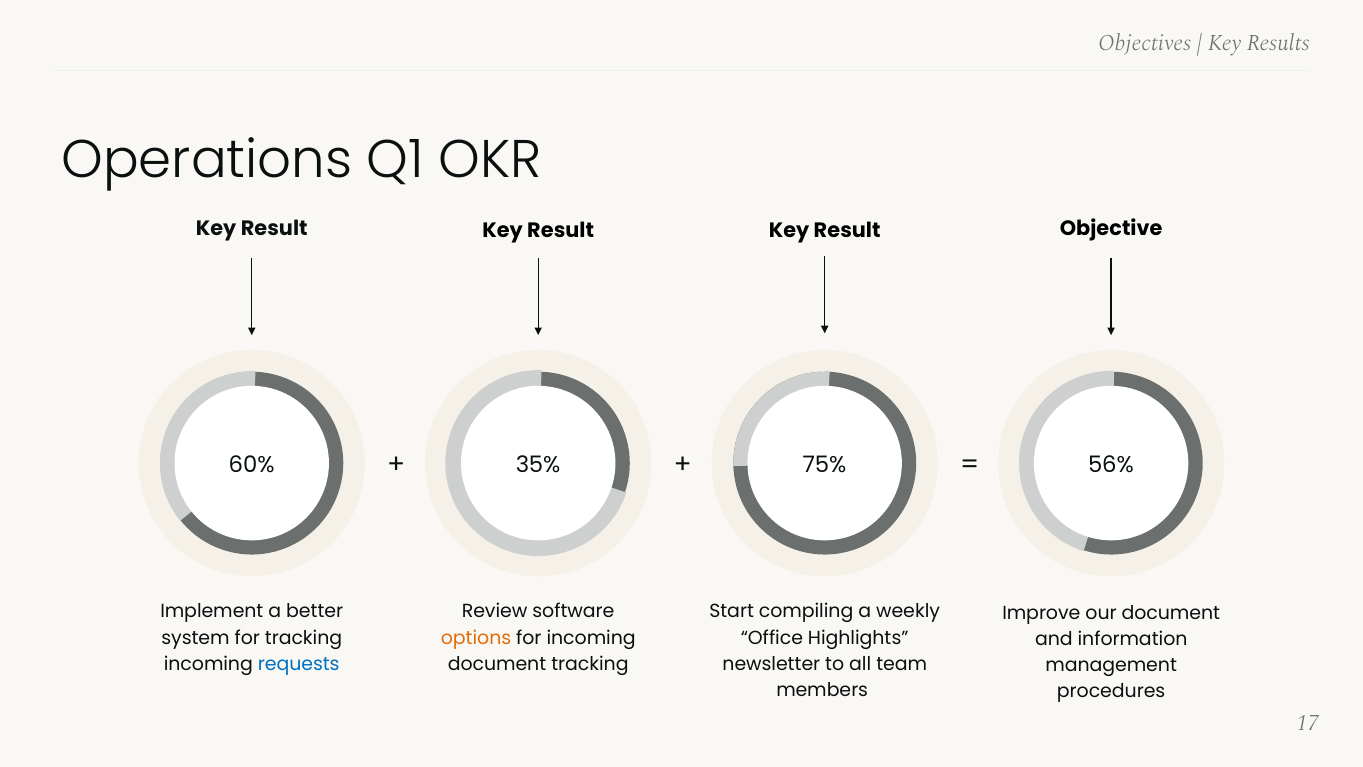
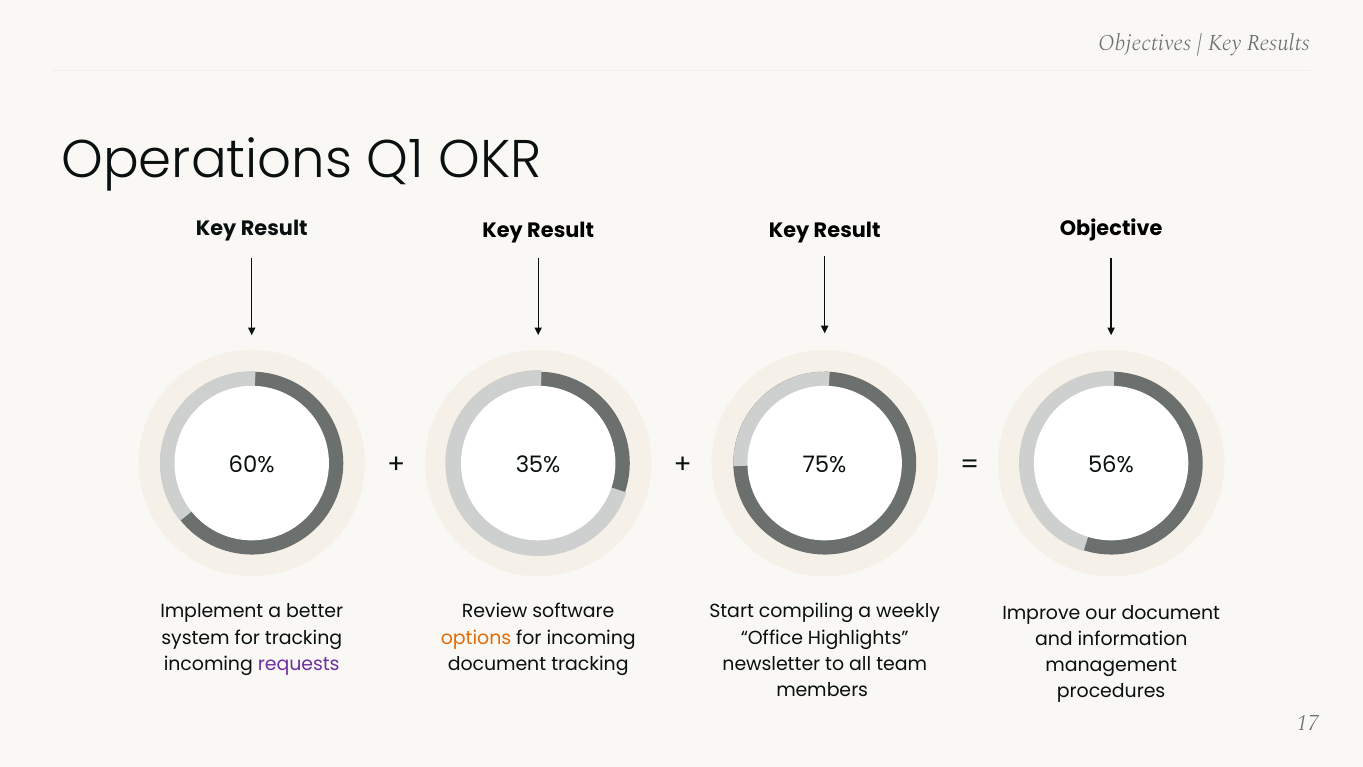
requests colour: blue -> purple
